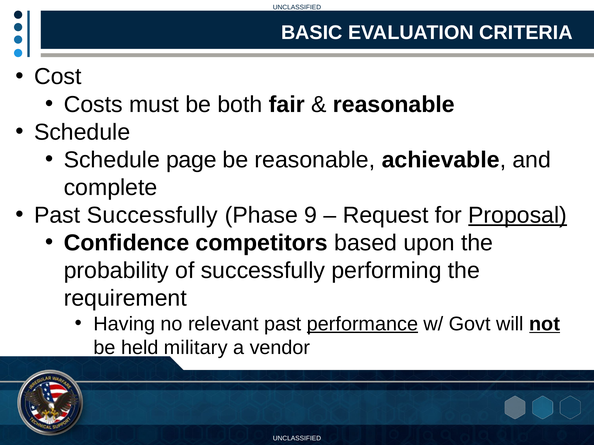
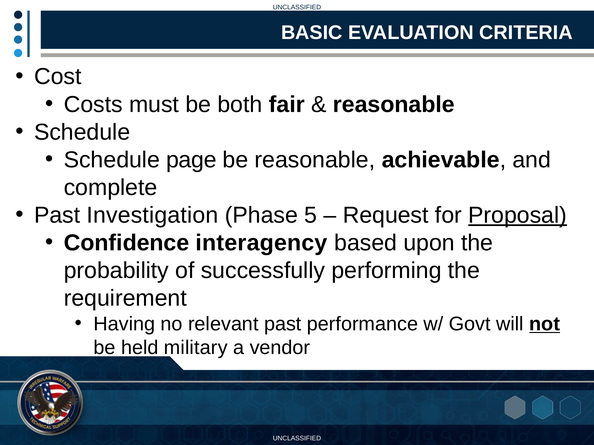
Past Successfully: Successfully -> Investigation
9: 9 -> 5
competitors: competitors -> interagency
performance underline: present -> none
